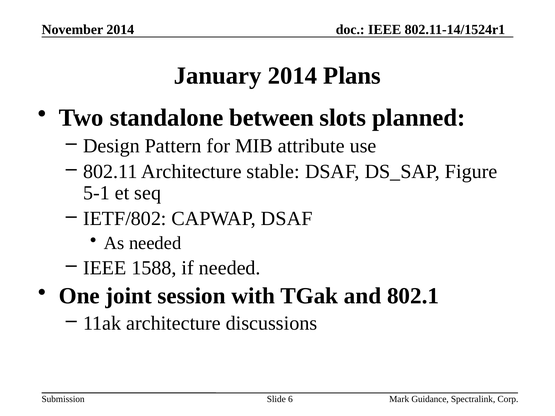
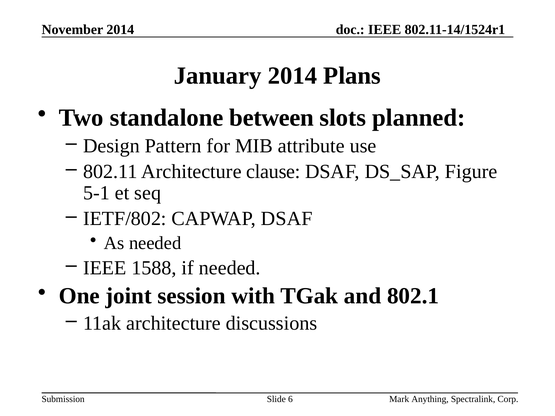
stable: stable -> clause
Guidance: Guidance -> Anything
